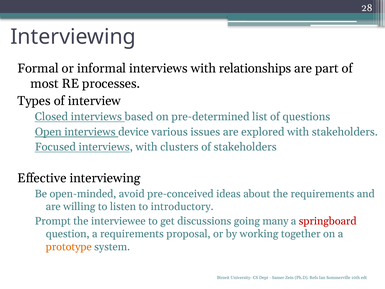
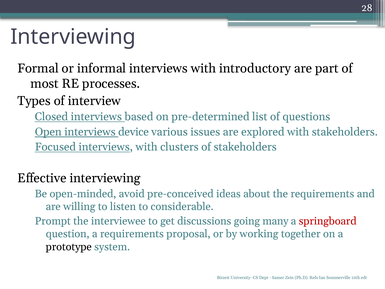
relationships: relationships -> introductory
introductory: introductory -> considerable
prototype colour: orange -> black
